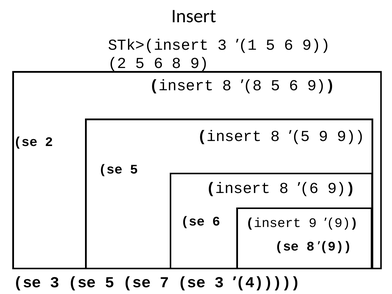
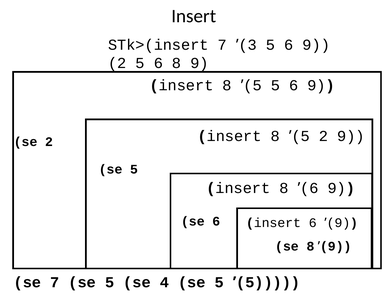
STk>(insert 3: 3 -> 7
1: 1 -> 3
8 at (253, 85): 8 -> 5
5 9: 9 -> 2
insert 9: 9 -> 6
3 at (55, 282): 3 -> 7
7: 7 -> 4
3 at (219, 282): 3 -> 5
4 at (268, 282): 4 -> 5
